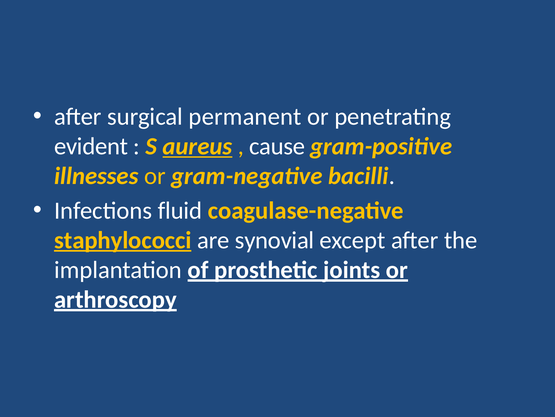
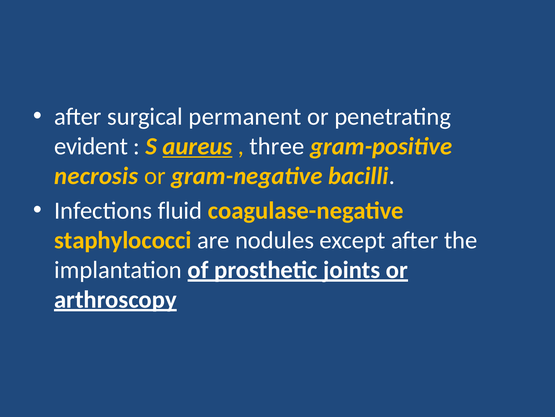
cause: cause -> three
illnesses: illnesses -> necrosis
staphylococci underline: present -> none
synovial: synovial -> nodules
